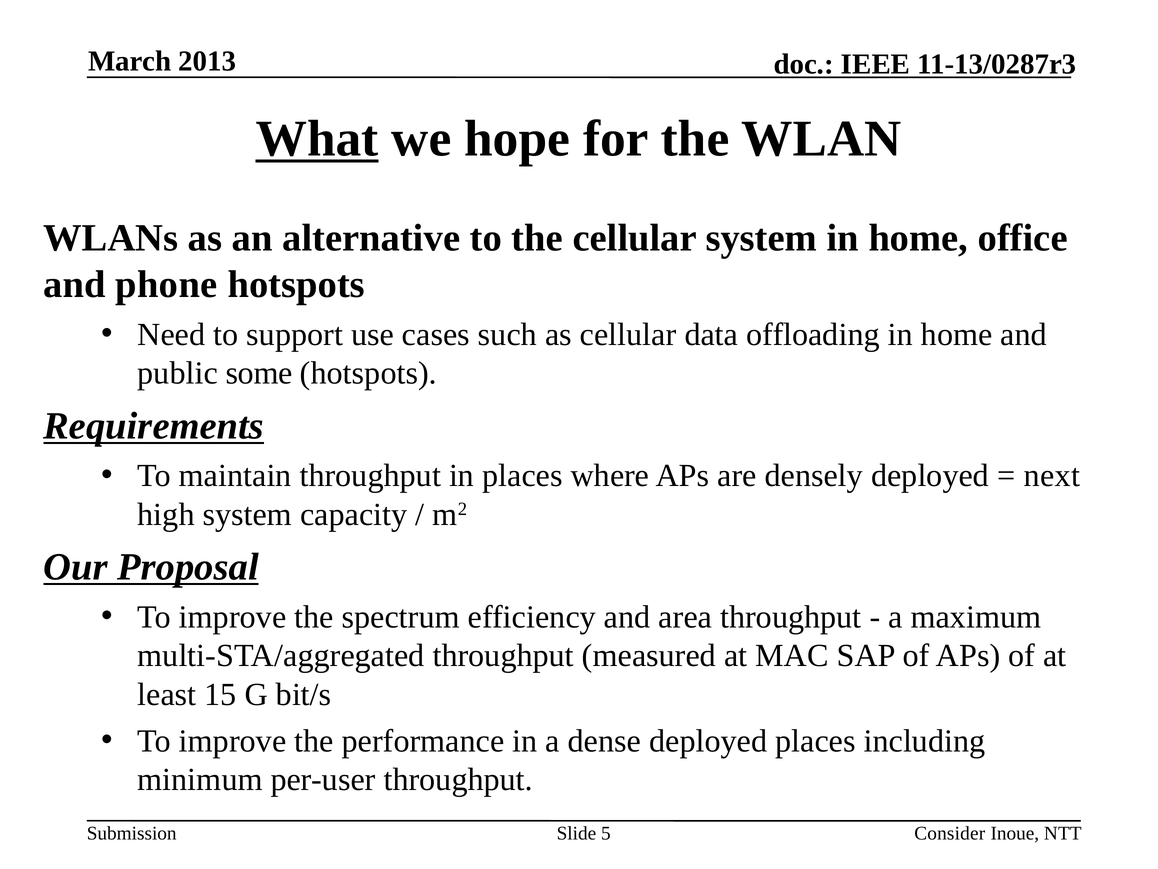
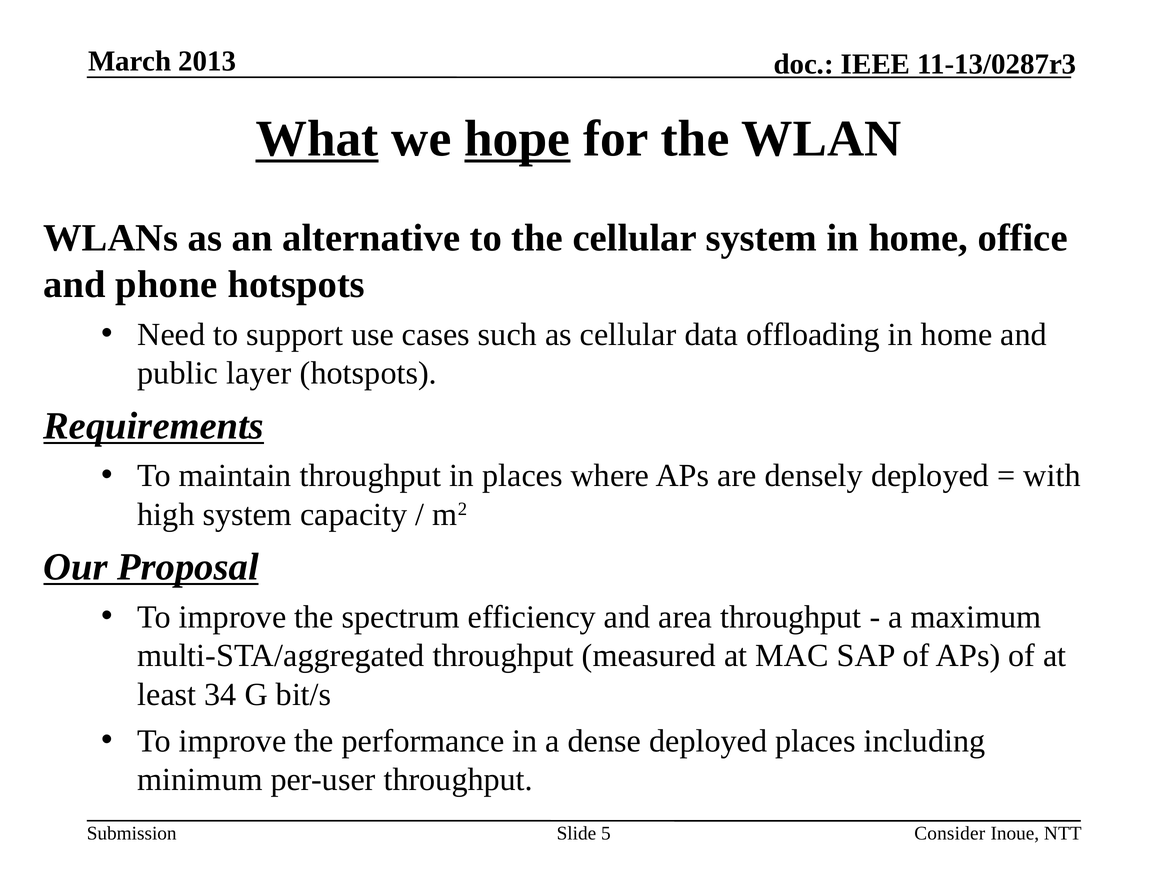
hope underline: none -> present
some: some -> layer
next: next -> with
15: 15 -> 34
